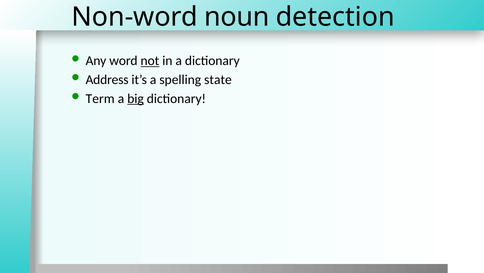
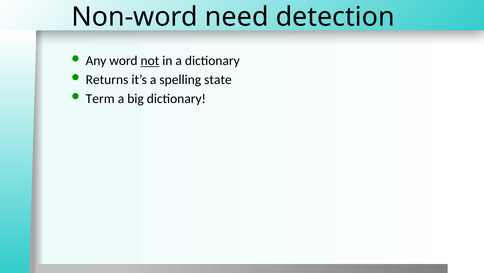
noun: noun -> need
Address: Address -> Returns
big underline: present -> none
